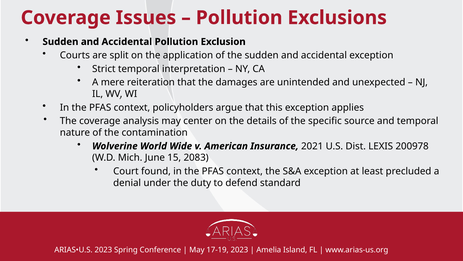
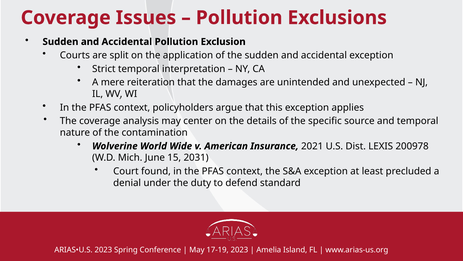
2083: 2083 -> 2031
